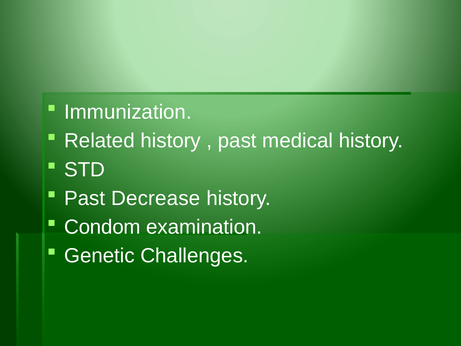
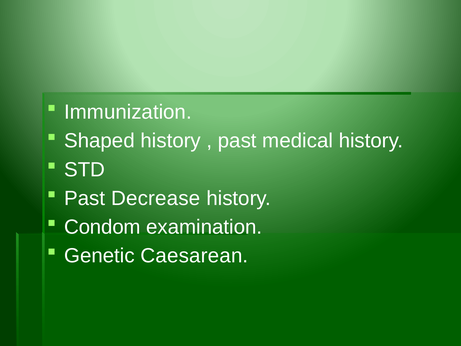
Related: Related -> Shaped
Challenges: Challenges -> Caesarean
